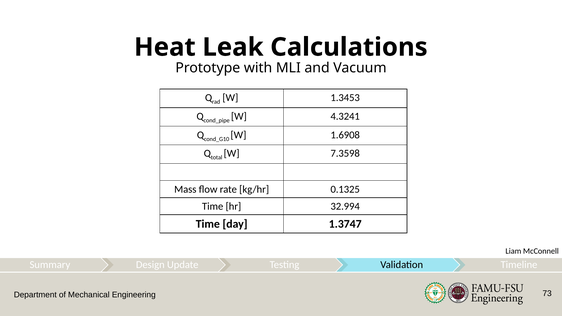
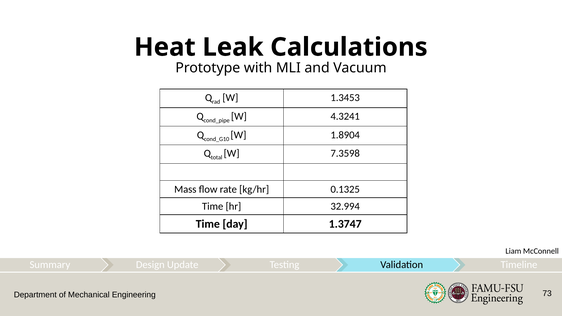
1.6908: 1.6908 -> 1.8904
